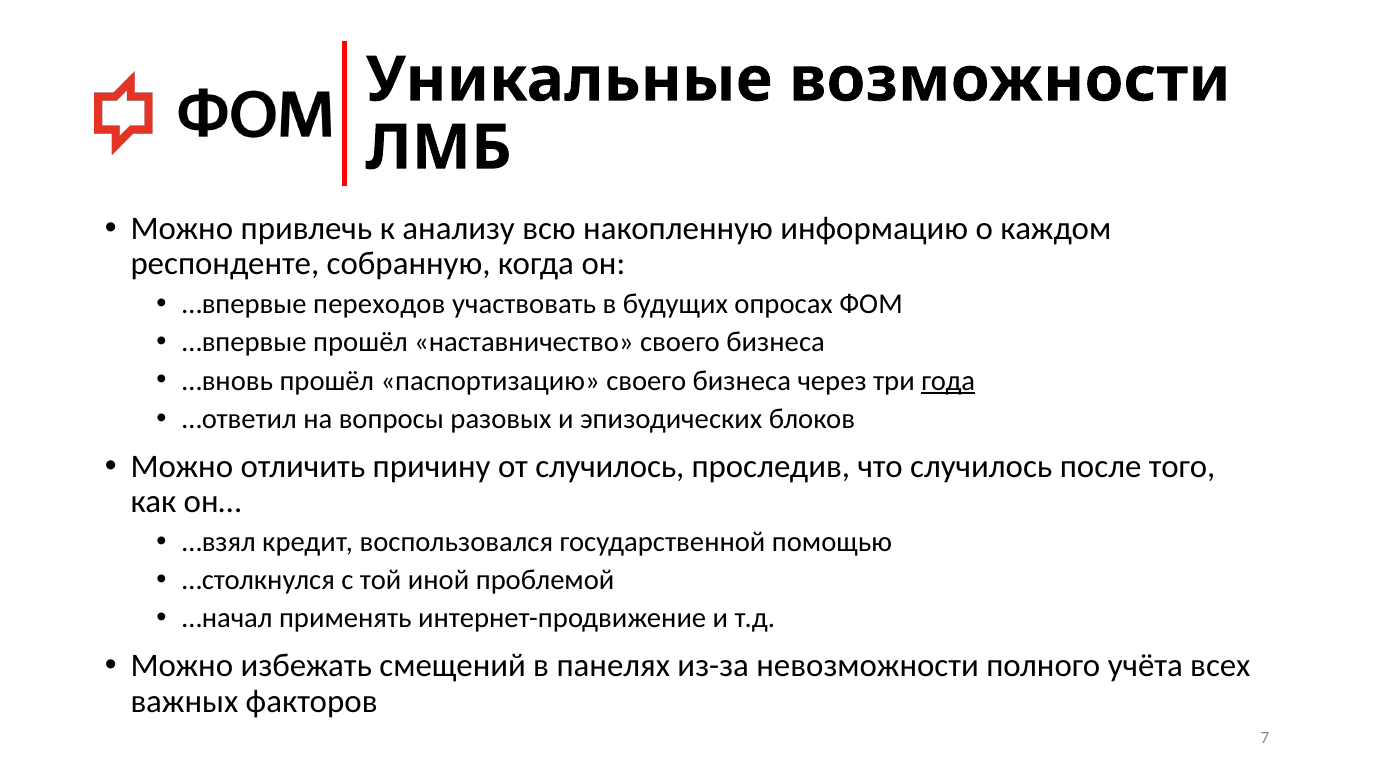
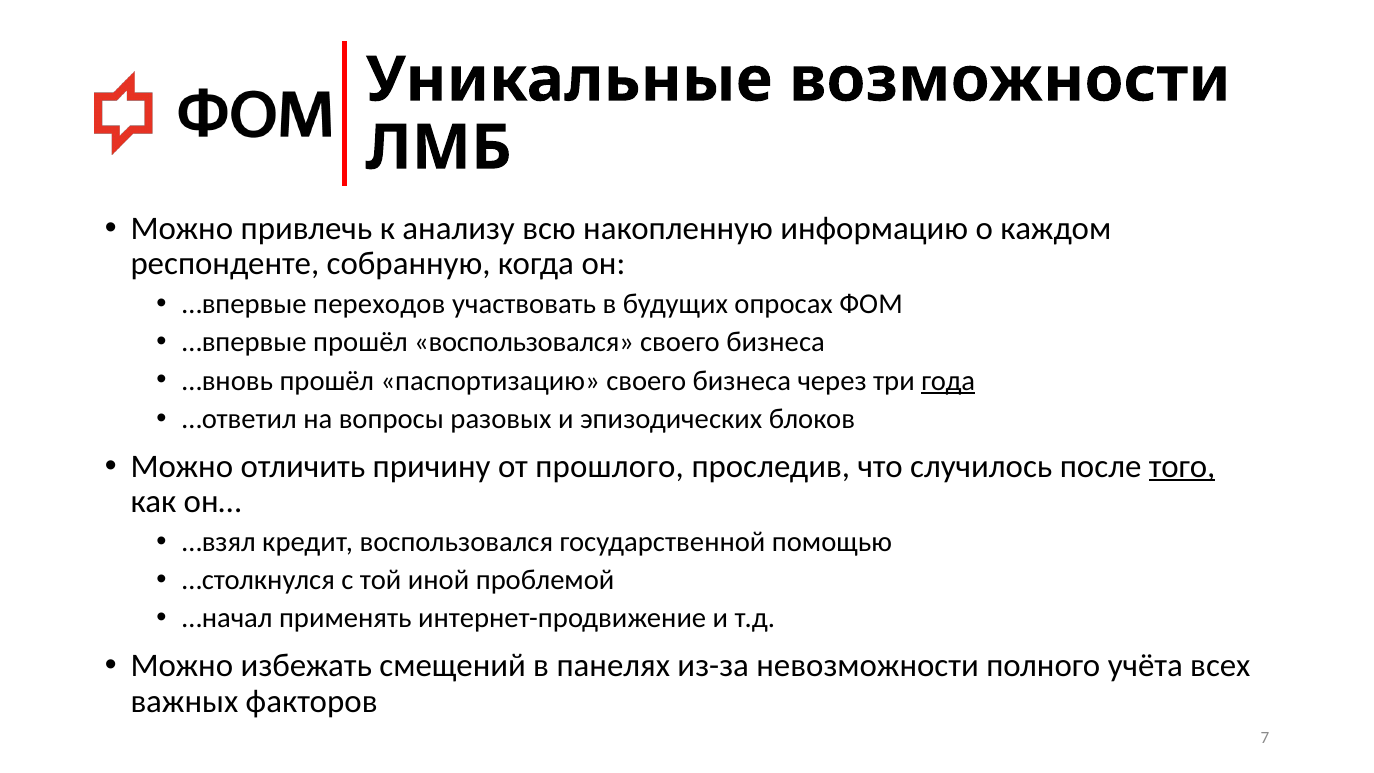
прошёл наставничество: наставничество -> воспользовался
от случилось: случилось -> прошлого
того underline: none -> present
